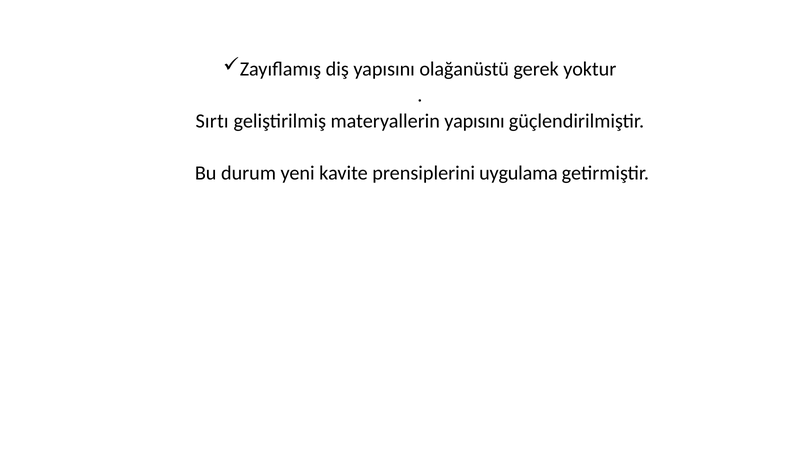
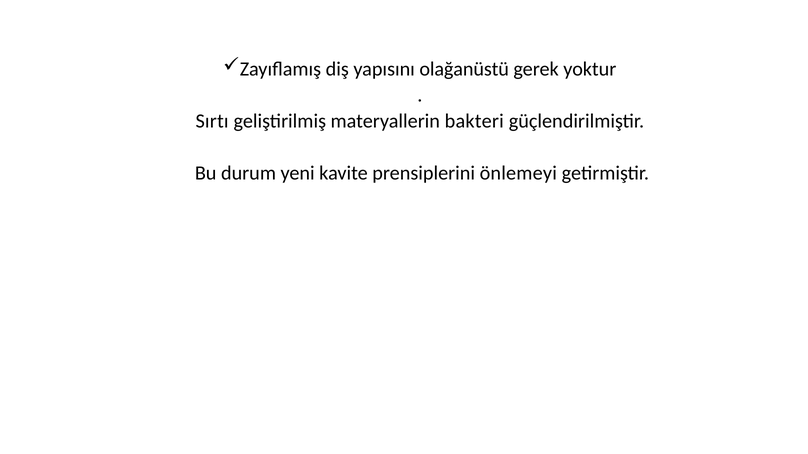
materyallerin yapısını: yapısını -> bakteri
uygulama: uygulama -> önlemeyi
